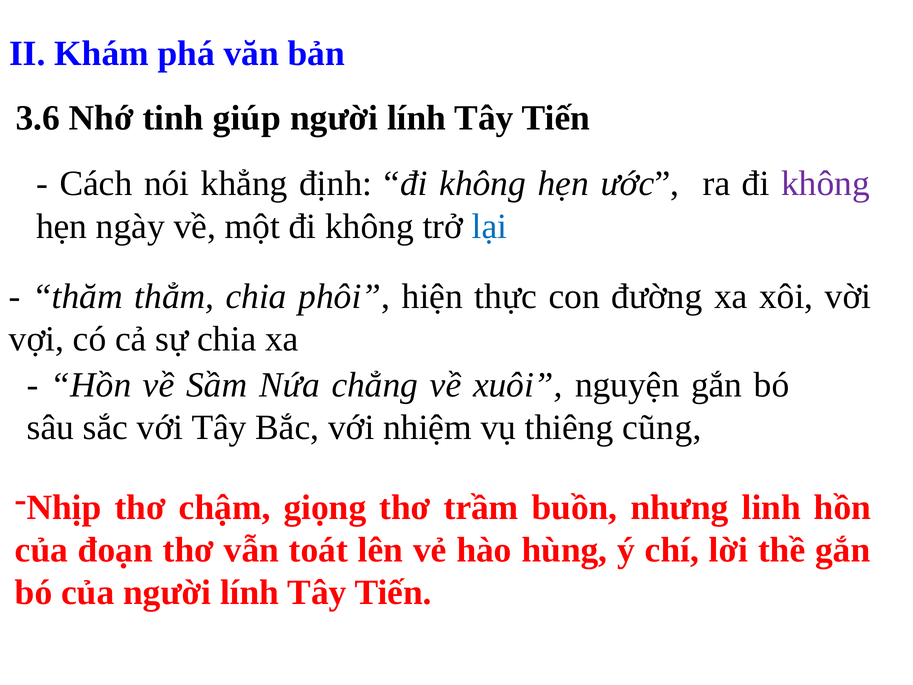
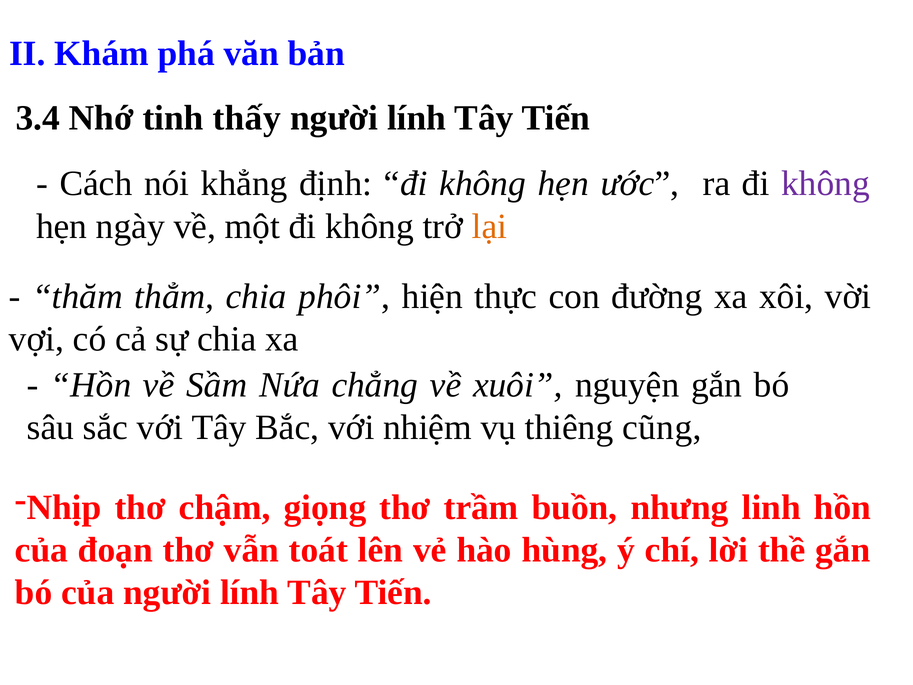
3.6: 3.6 -> 3.4
giúp: giúp -> thấy
lại colour: blue -> orange
